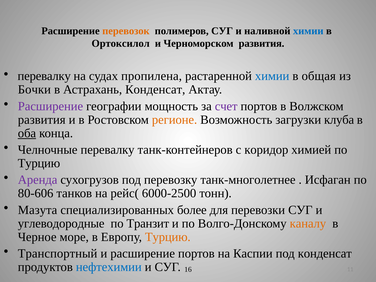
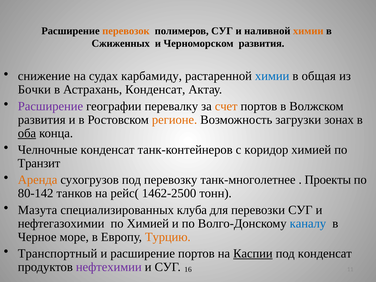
химии at (308, 31) colour: blue -> orange
Ортоксилол: Ортоксилол -> Сжиженных
перевалку at (44, 76): перевалку -> снижение
пропилена: пропилена -> карбамиду
мощность: мощность -> перевалку
счет colour: purple -> orange
клуба: клуба -> зонах
Челночные перевалку: перевалку -> конденсат
Турцию at (39, 163): Турцию -> Транзит
Аренда colour: purple -> orange
Исфаган: Исфаган -> Проекты
80-606: 80-606 -> 80-142
6000-2500: 6000-2500 -> 1462-2500
более: более -> клуба
углеводородные: углеводородные -> нефтегазохимии
по Транзит: Транзит -> Химией
каналу colour: orange -> blue
Каспии underline: none -> present
нефтехимии colour: blue -> purple
